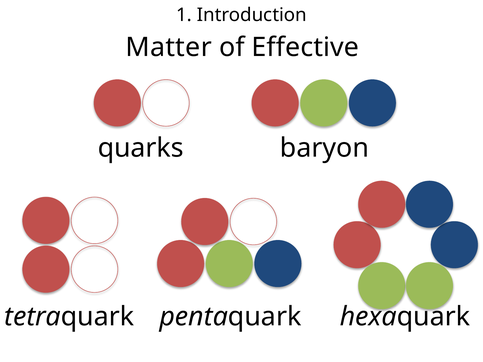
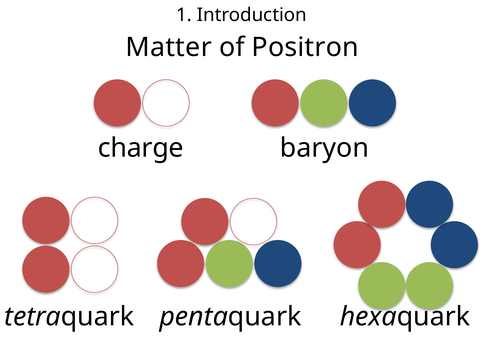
Effective: Effective -> Positron
quarks: quarks -> charge
